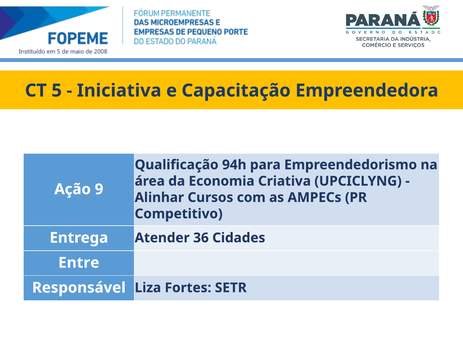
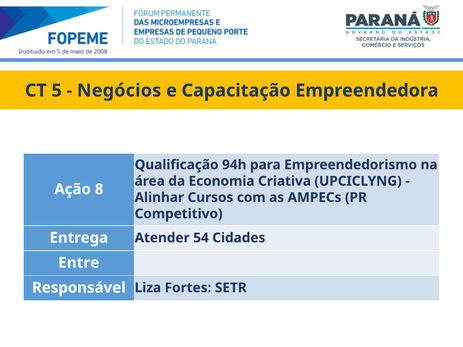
Iniciativa: Iniciativa -> Negócios
9: 9 -> 8
36: 36 -> 54
